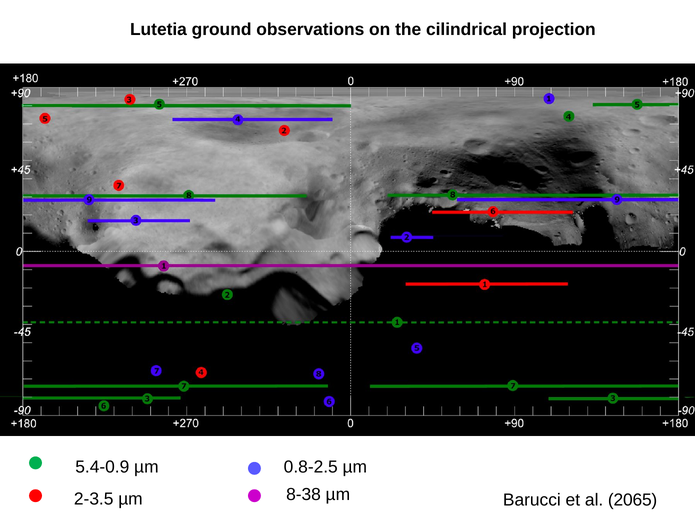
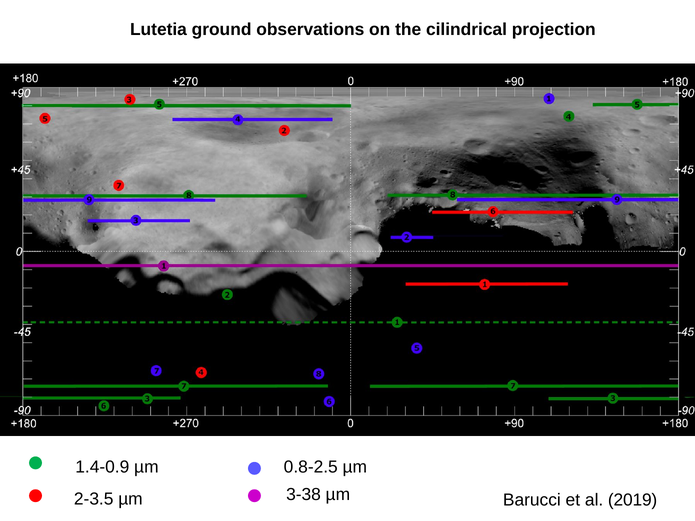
5.4-0.9: 5.4-0.9 -> 1.4-0.9
8-38: 8-38 -> 3-38
2065: 2065 -> 2019
